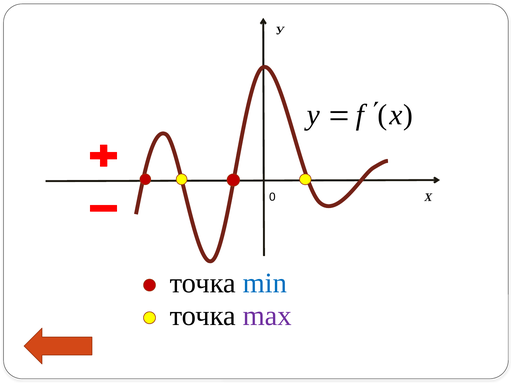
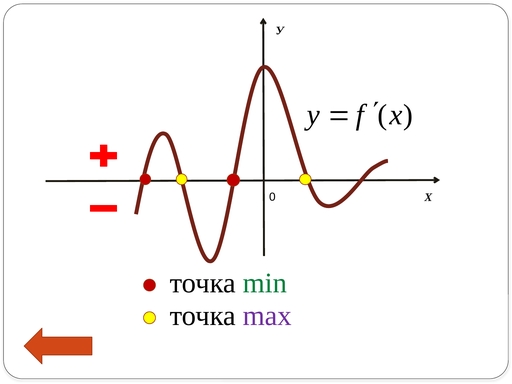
min colour: blue -> green
